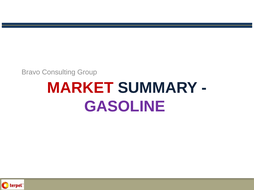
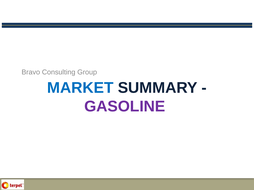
MARKET colour: red -> blue
